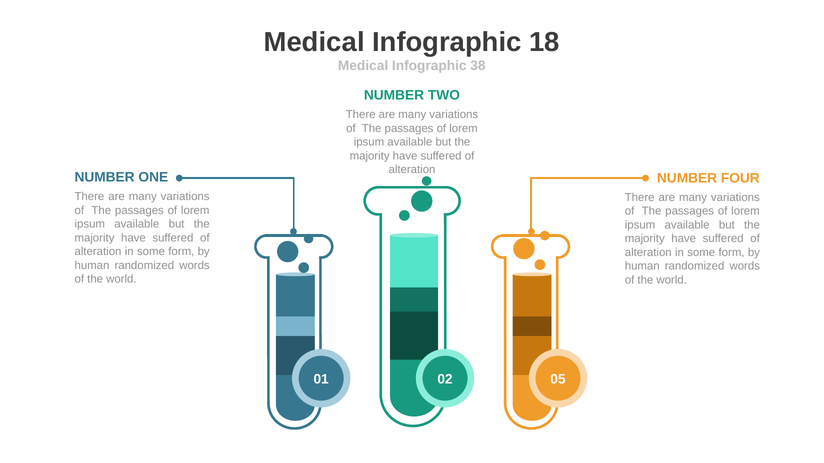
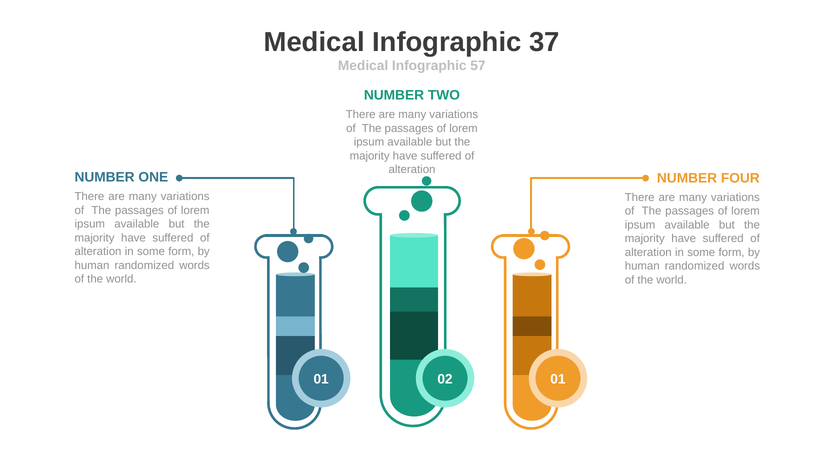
18: 18 -> 37
38: 38 -> 57
02 05: 05 -> 01
